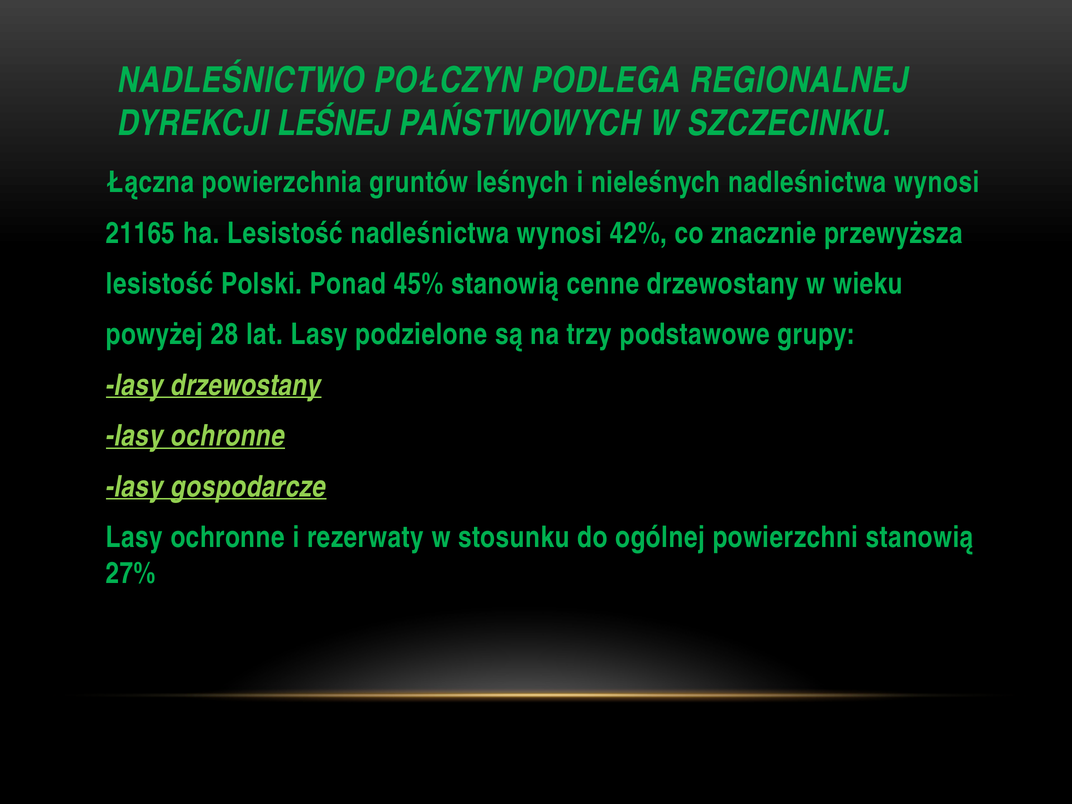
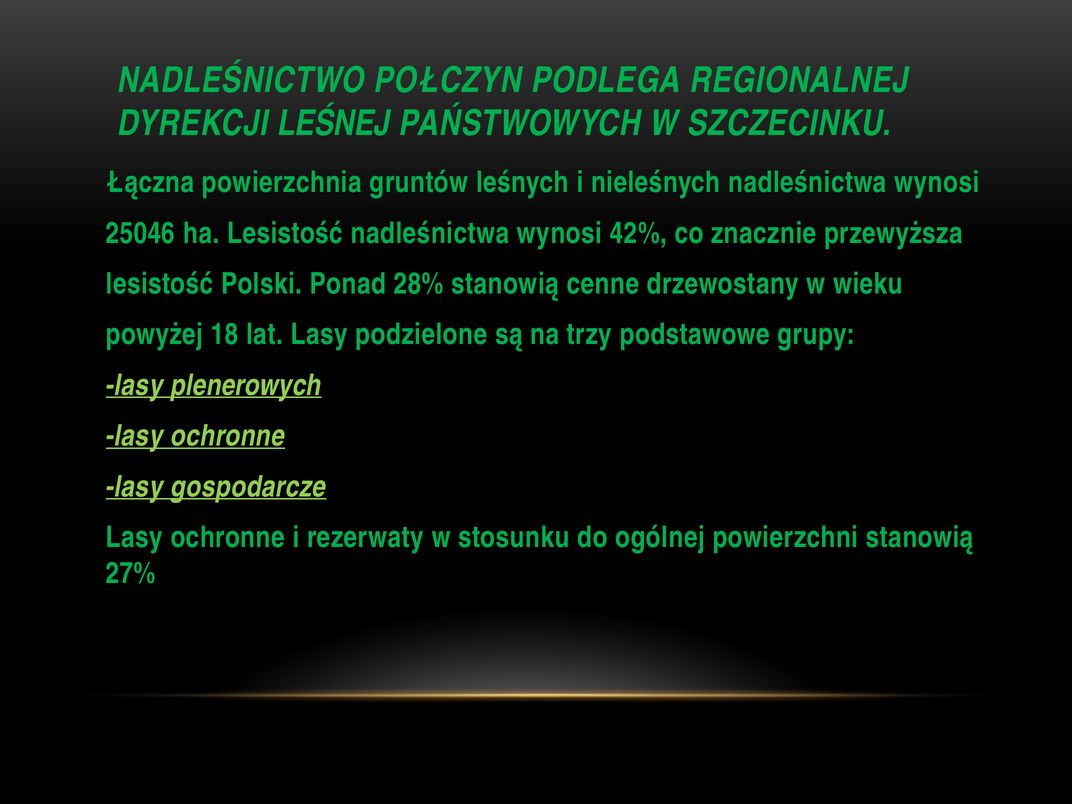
21165: 21165 -> 25046
45%: 45% -> 28%
28: 28 -> 18
lasy drzewostany: drzewostany -> plenerowych
